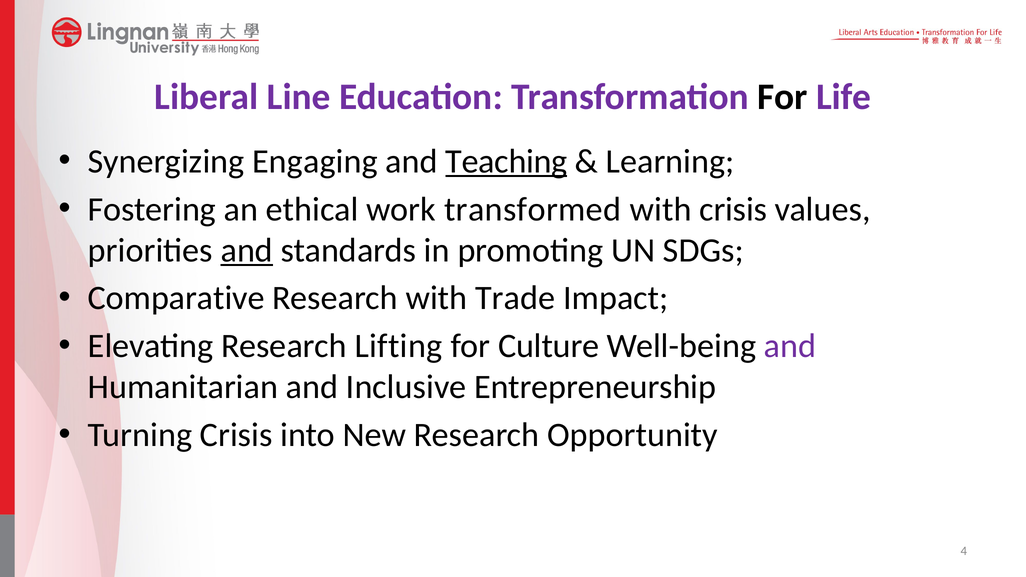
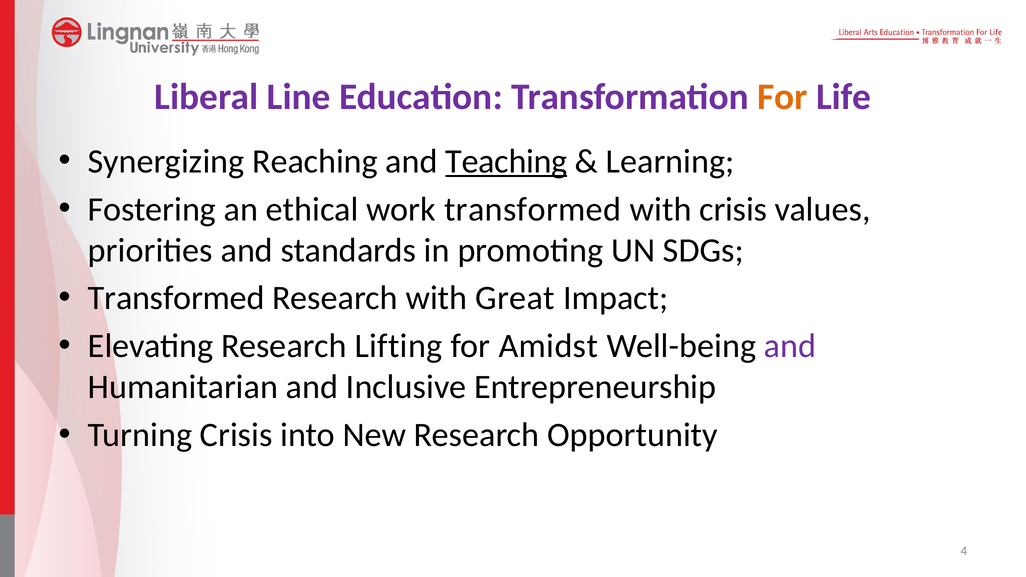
For at (783, 97) colour: black -> orange
Engaging: Engaging -> Reaching
and at (247, 250) underline: present -> none
Comparative at (176, 298): Comparative -> Transformed
Trade: Trade -> Great
Culture: Culture -> Amidst
